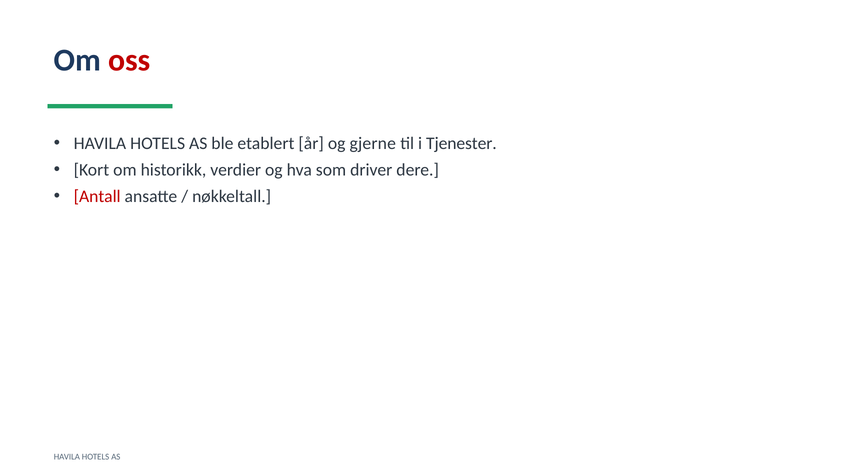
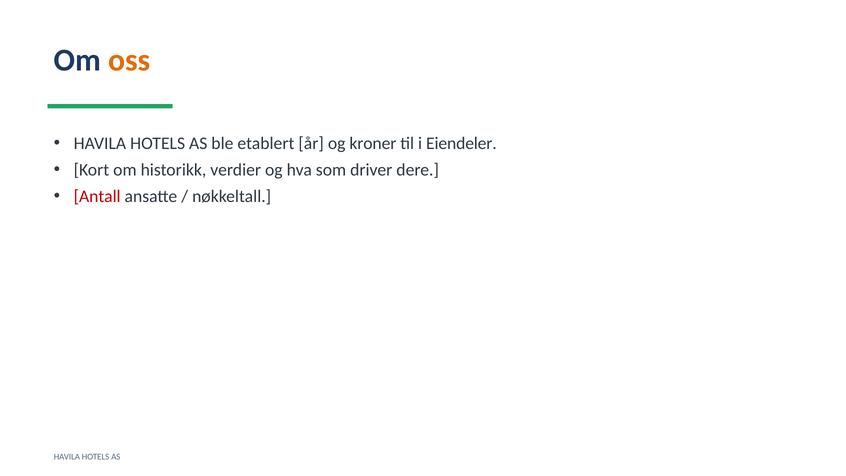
oss colour: red -> orange
gjerne: gjerne -> kroner
Tjenester: Tjenester -> Eiendeler
